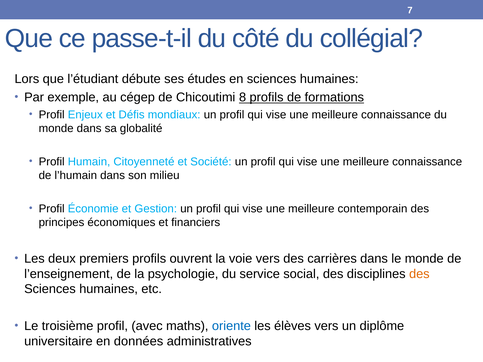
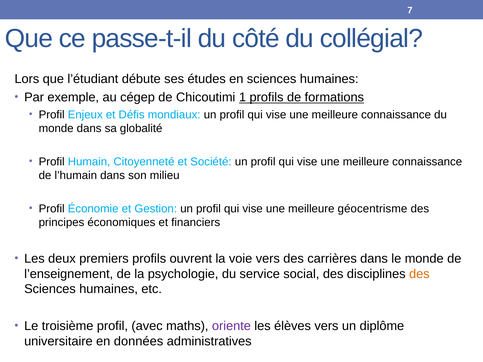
8: 8 -> 1
contemporain: contemporain -> géocentrisme
oriente colour: blue -> purple
